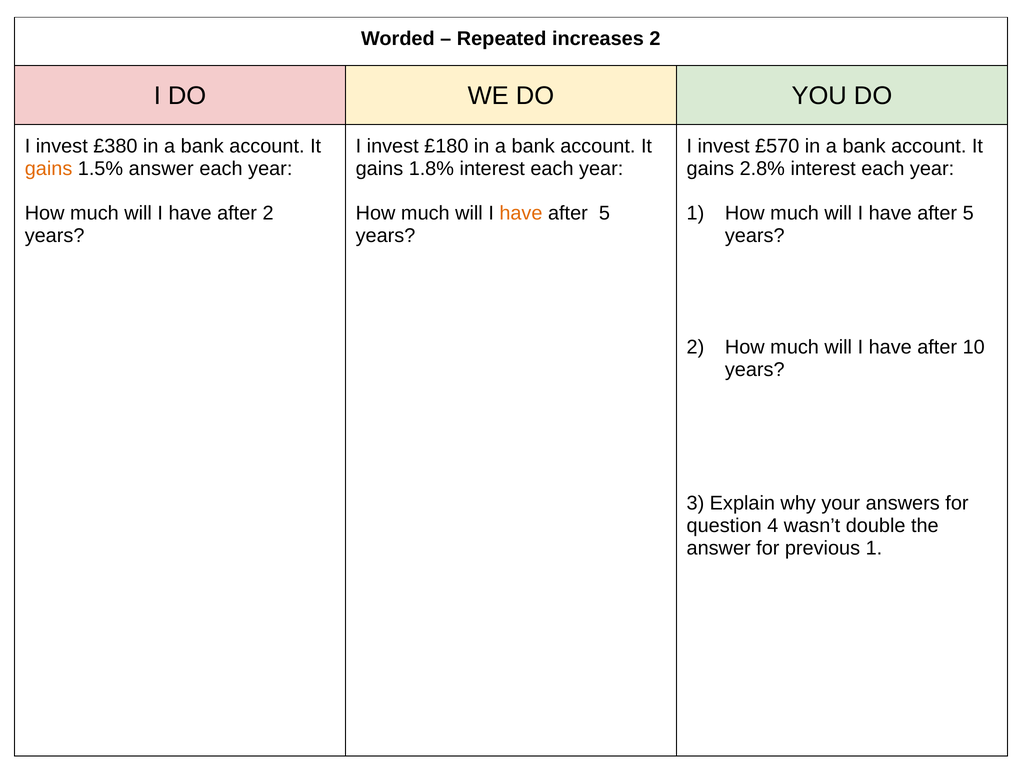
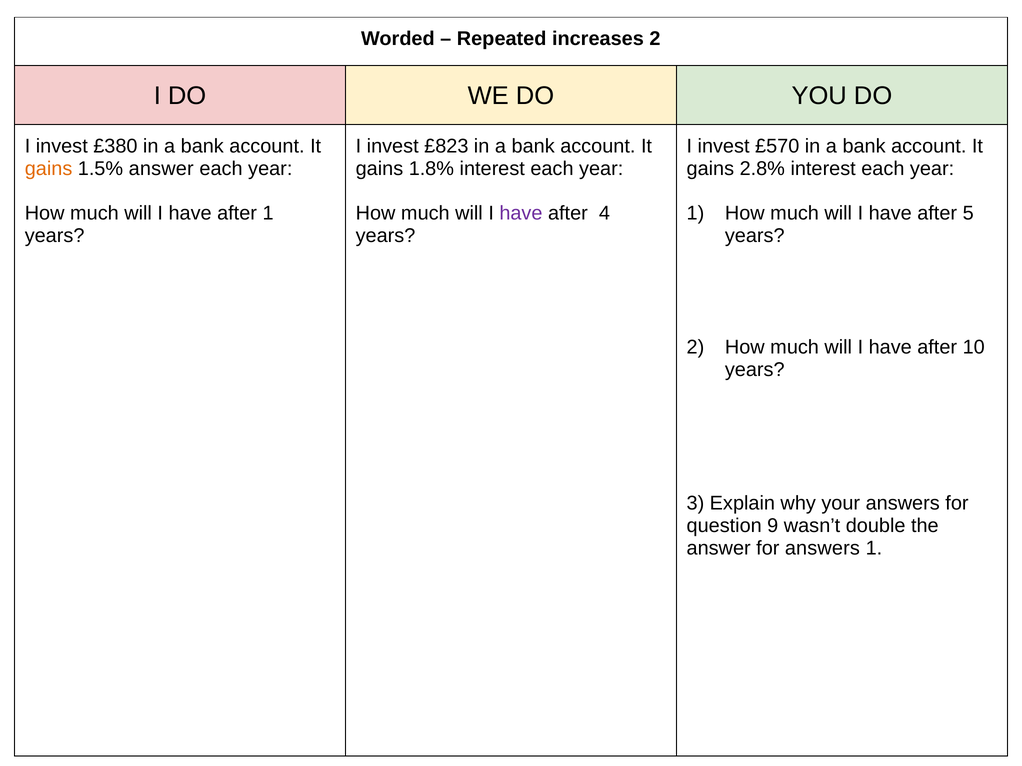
£180: £180 -> £823
after 2: 2 -> 1
have at (521, 213) colour: orange -> purple
5 at (604, 213): 5 -> 4
4: 4 -> 9
for previous: previous -> answers
